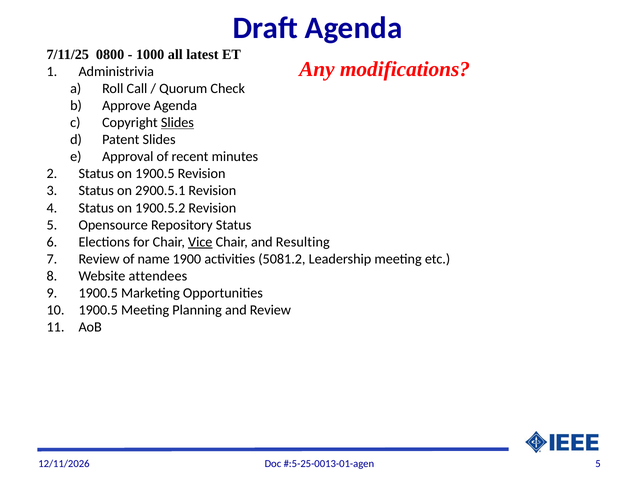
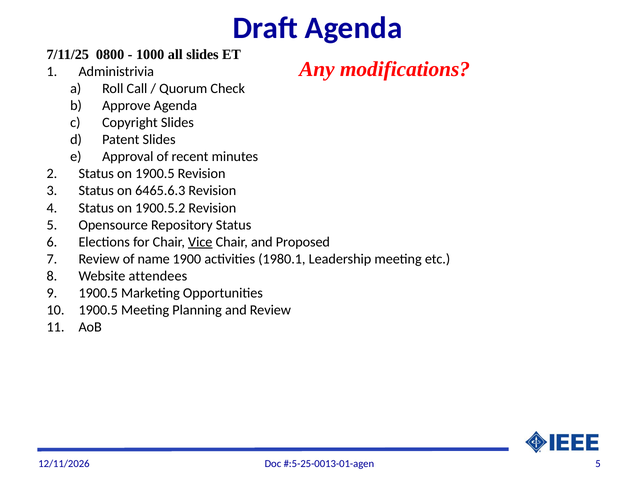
all latest: latest -> slides
Slides at (177, 123) underline: present -> none
2900.5.1: 2900.5.1 -> 6465.6.3
Resulting: Resulting -> Proposed
5081.2: 5081.2 -> 1980.1
